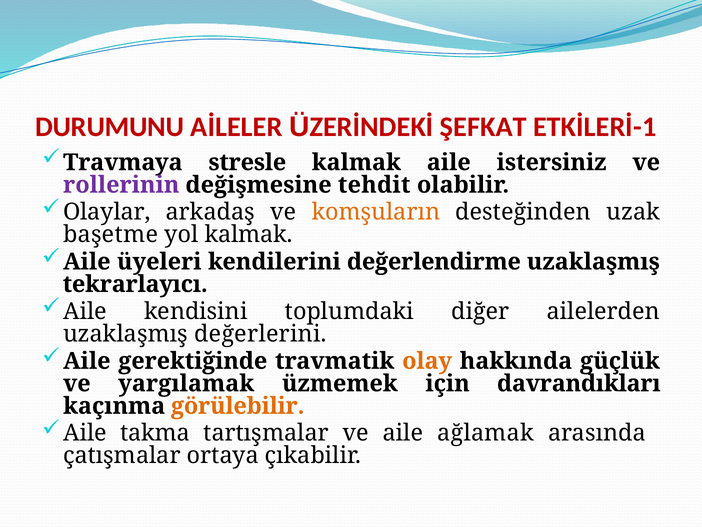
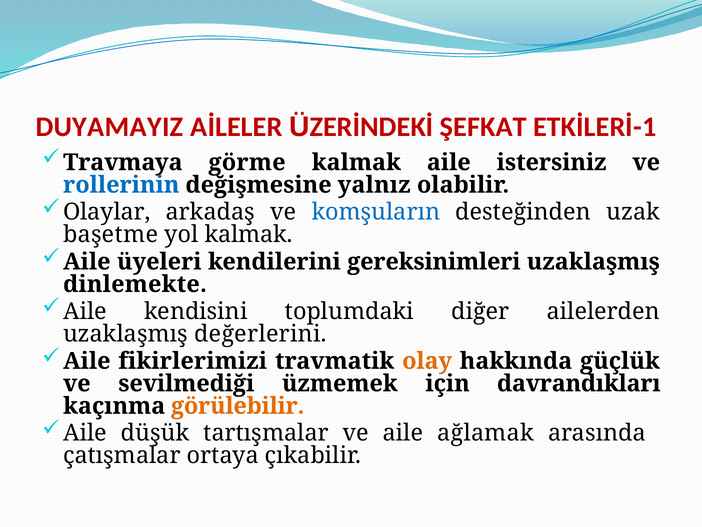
DURUMUNU: DURUMUNU -> DUYAMAYIZ
stresle: stresle -> görme
rollerinin colour: purple -> blue
tehdit: tehdit -> yalnız
komşuların colour: orange -> blue
değerlendirme: değerlendirme -> gereksinimleri
tekrarlayıcı: tekrarlayıcı -> dinlemekte
gerektiğinde: gerektiğinde -> fikirlerimizi
yargılamak: yargılamak -> sevilmediği
takma: takma -> düşük
